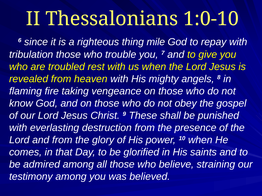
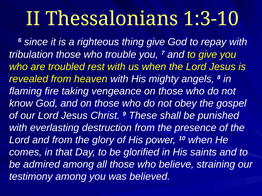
1:0-10: 1:0-10 -> 1:3-10
thing mile: mile -> give
